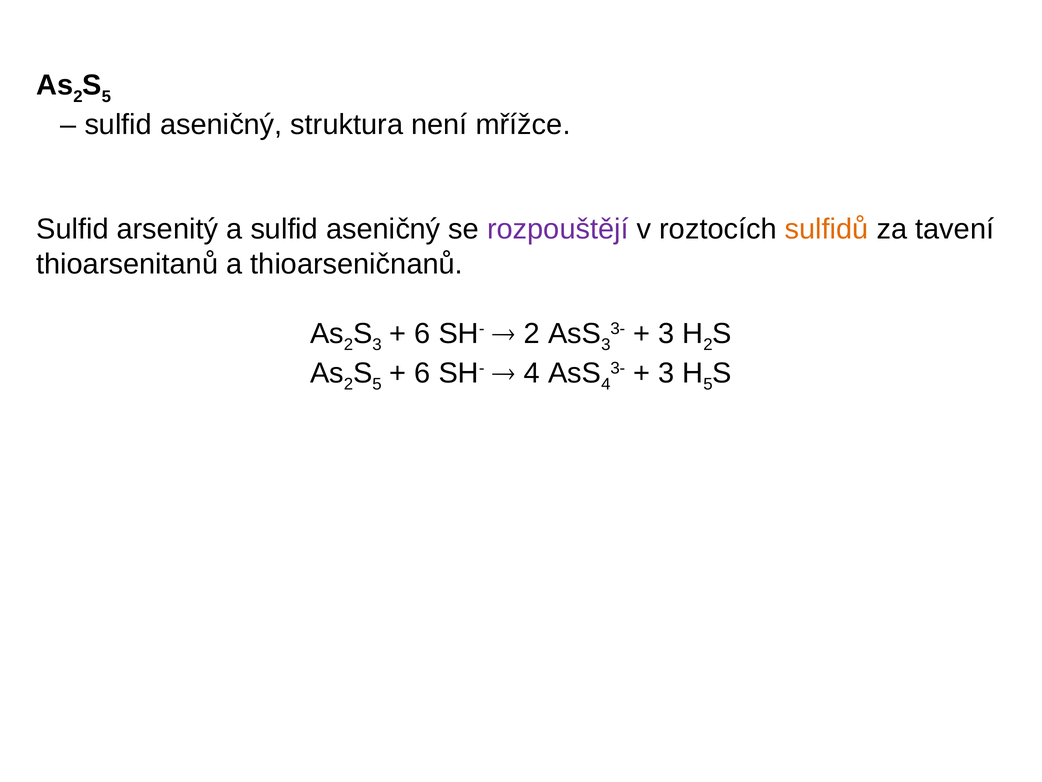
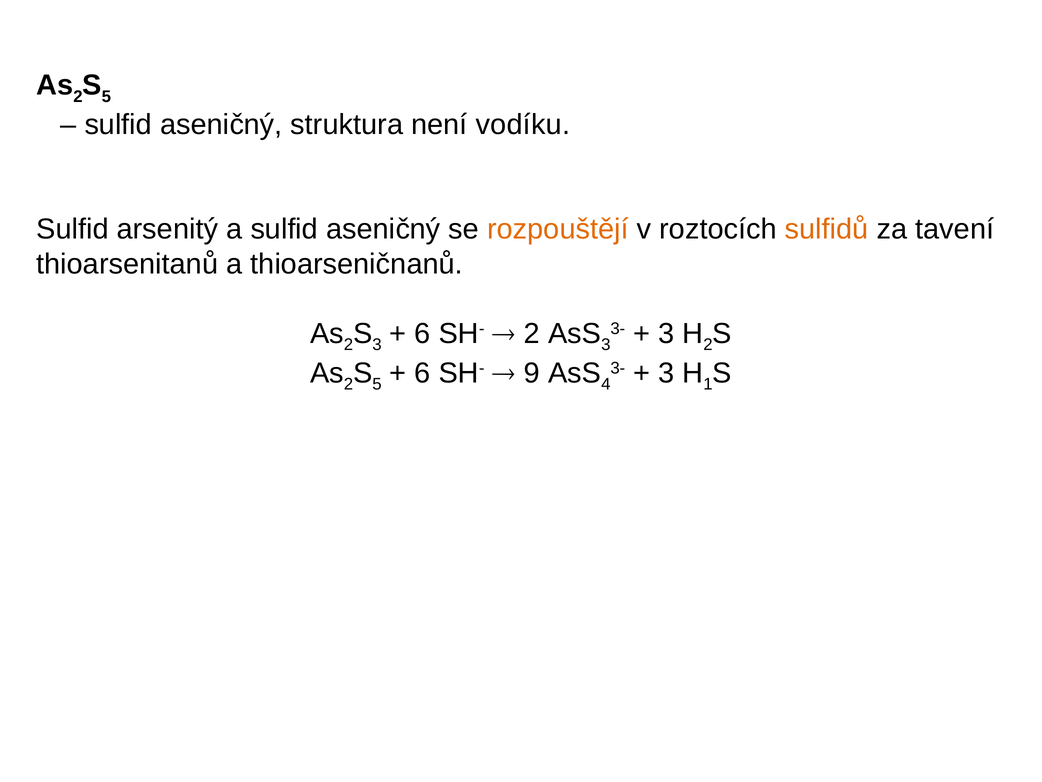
mřížce: mřížce -> vodíku
rozpouštějí colour: purple -> orange
4 at (532, 373): 4 -> 9
5 at (708, 384): 5 -> 1
